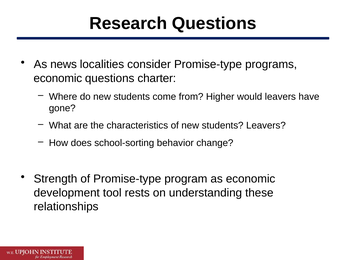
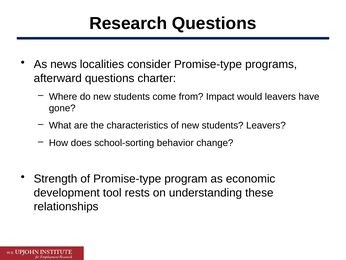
economic at (58, 78): economic -> afterward
Higher: Higher -> Impact
